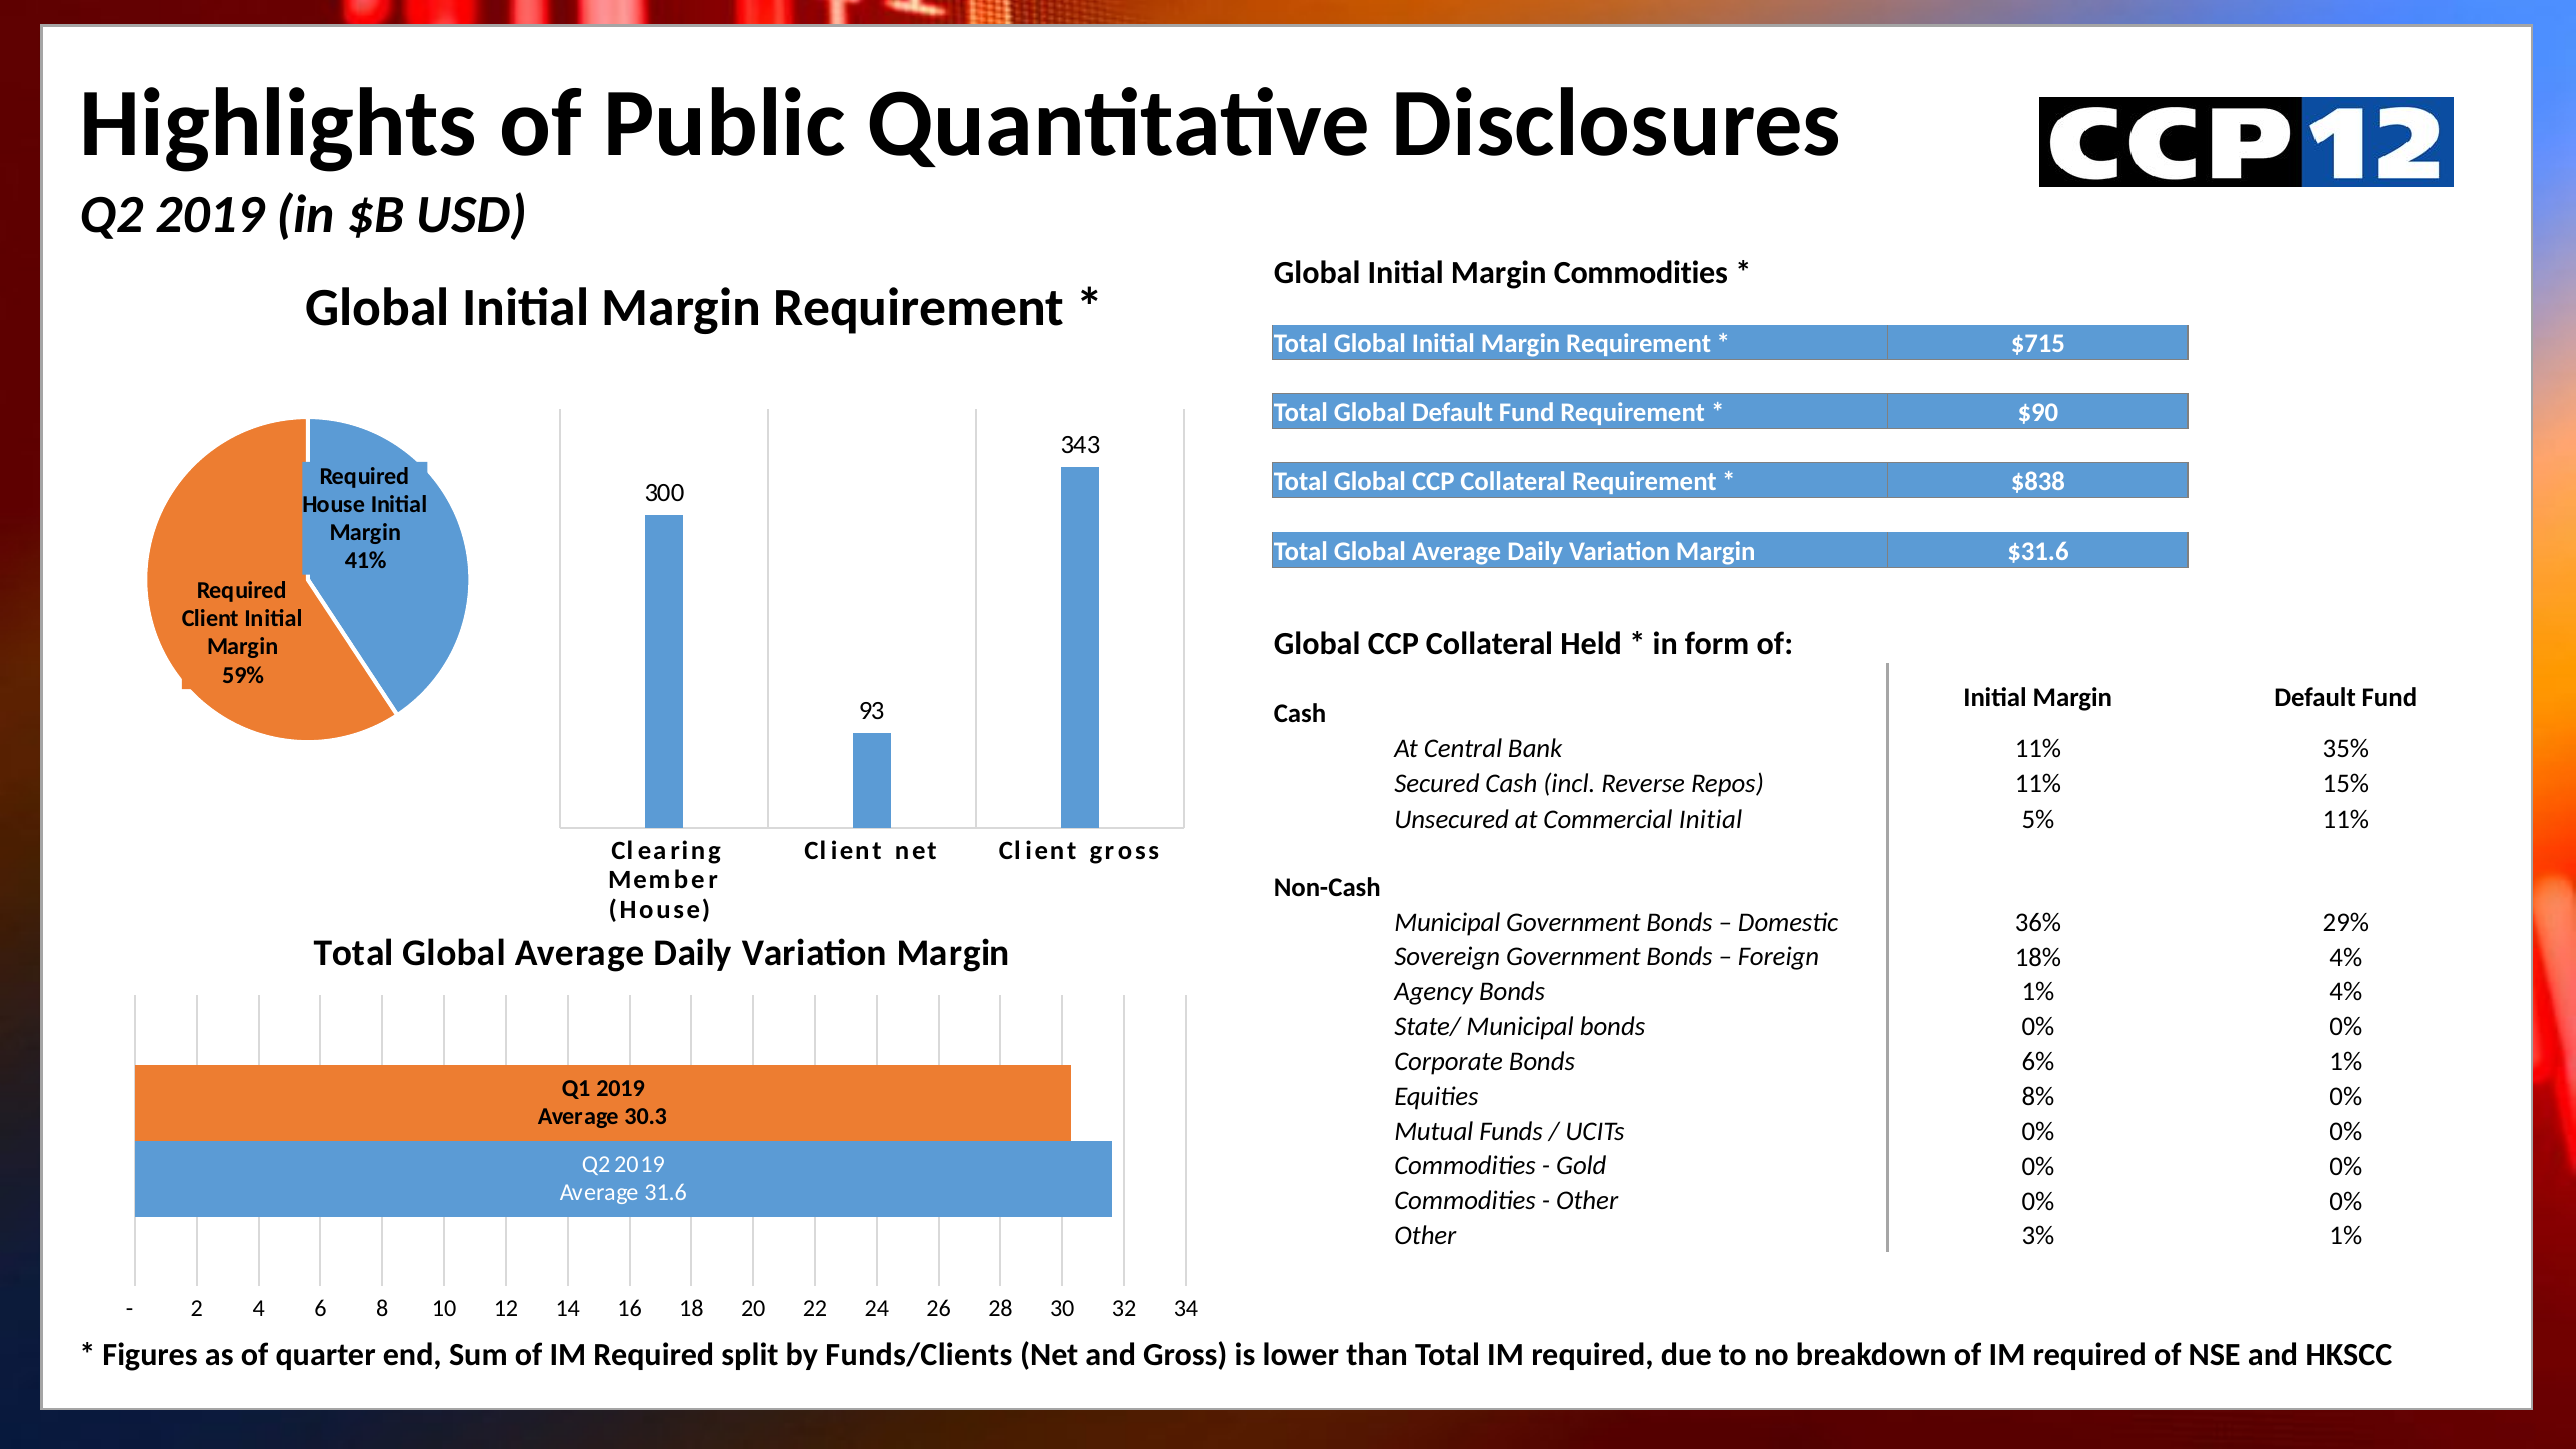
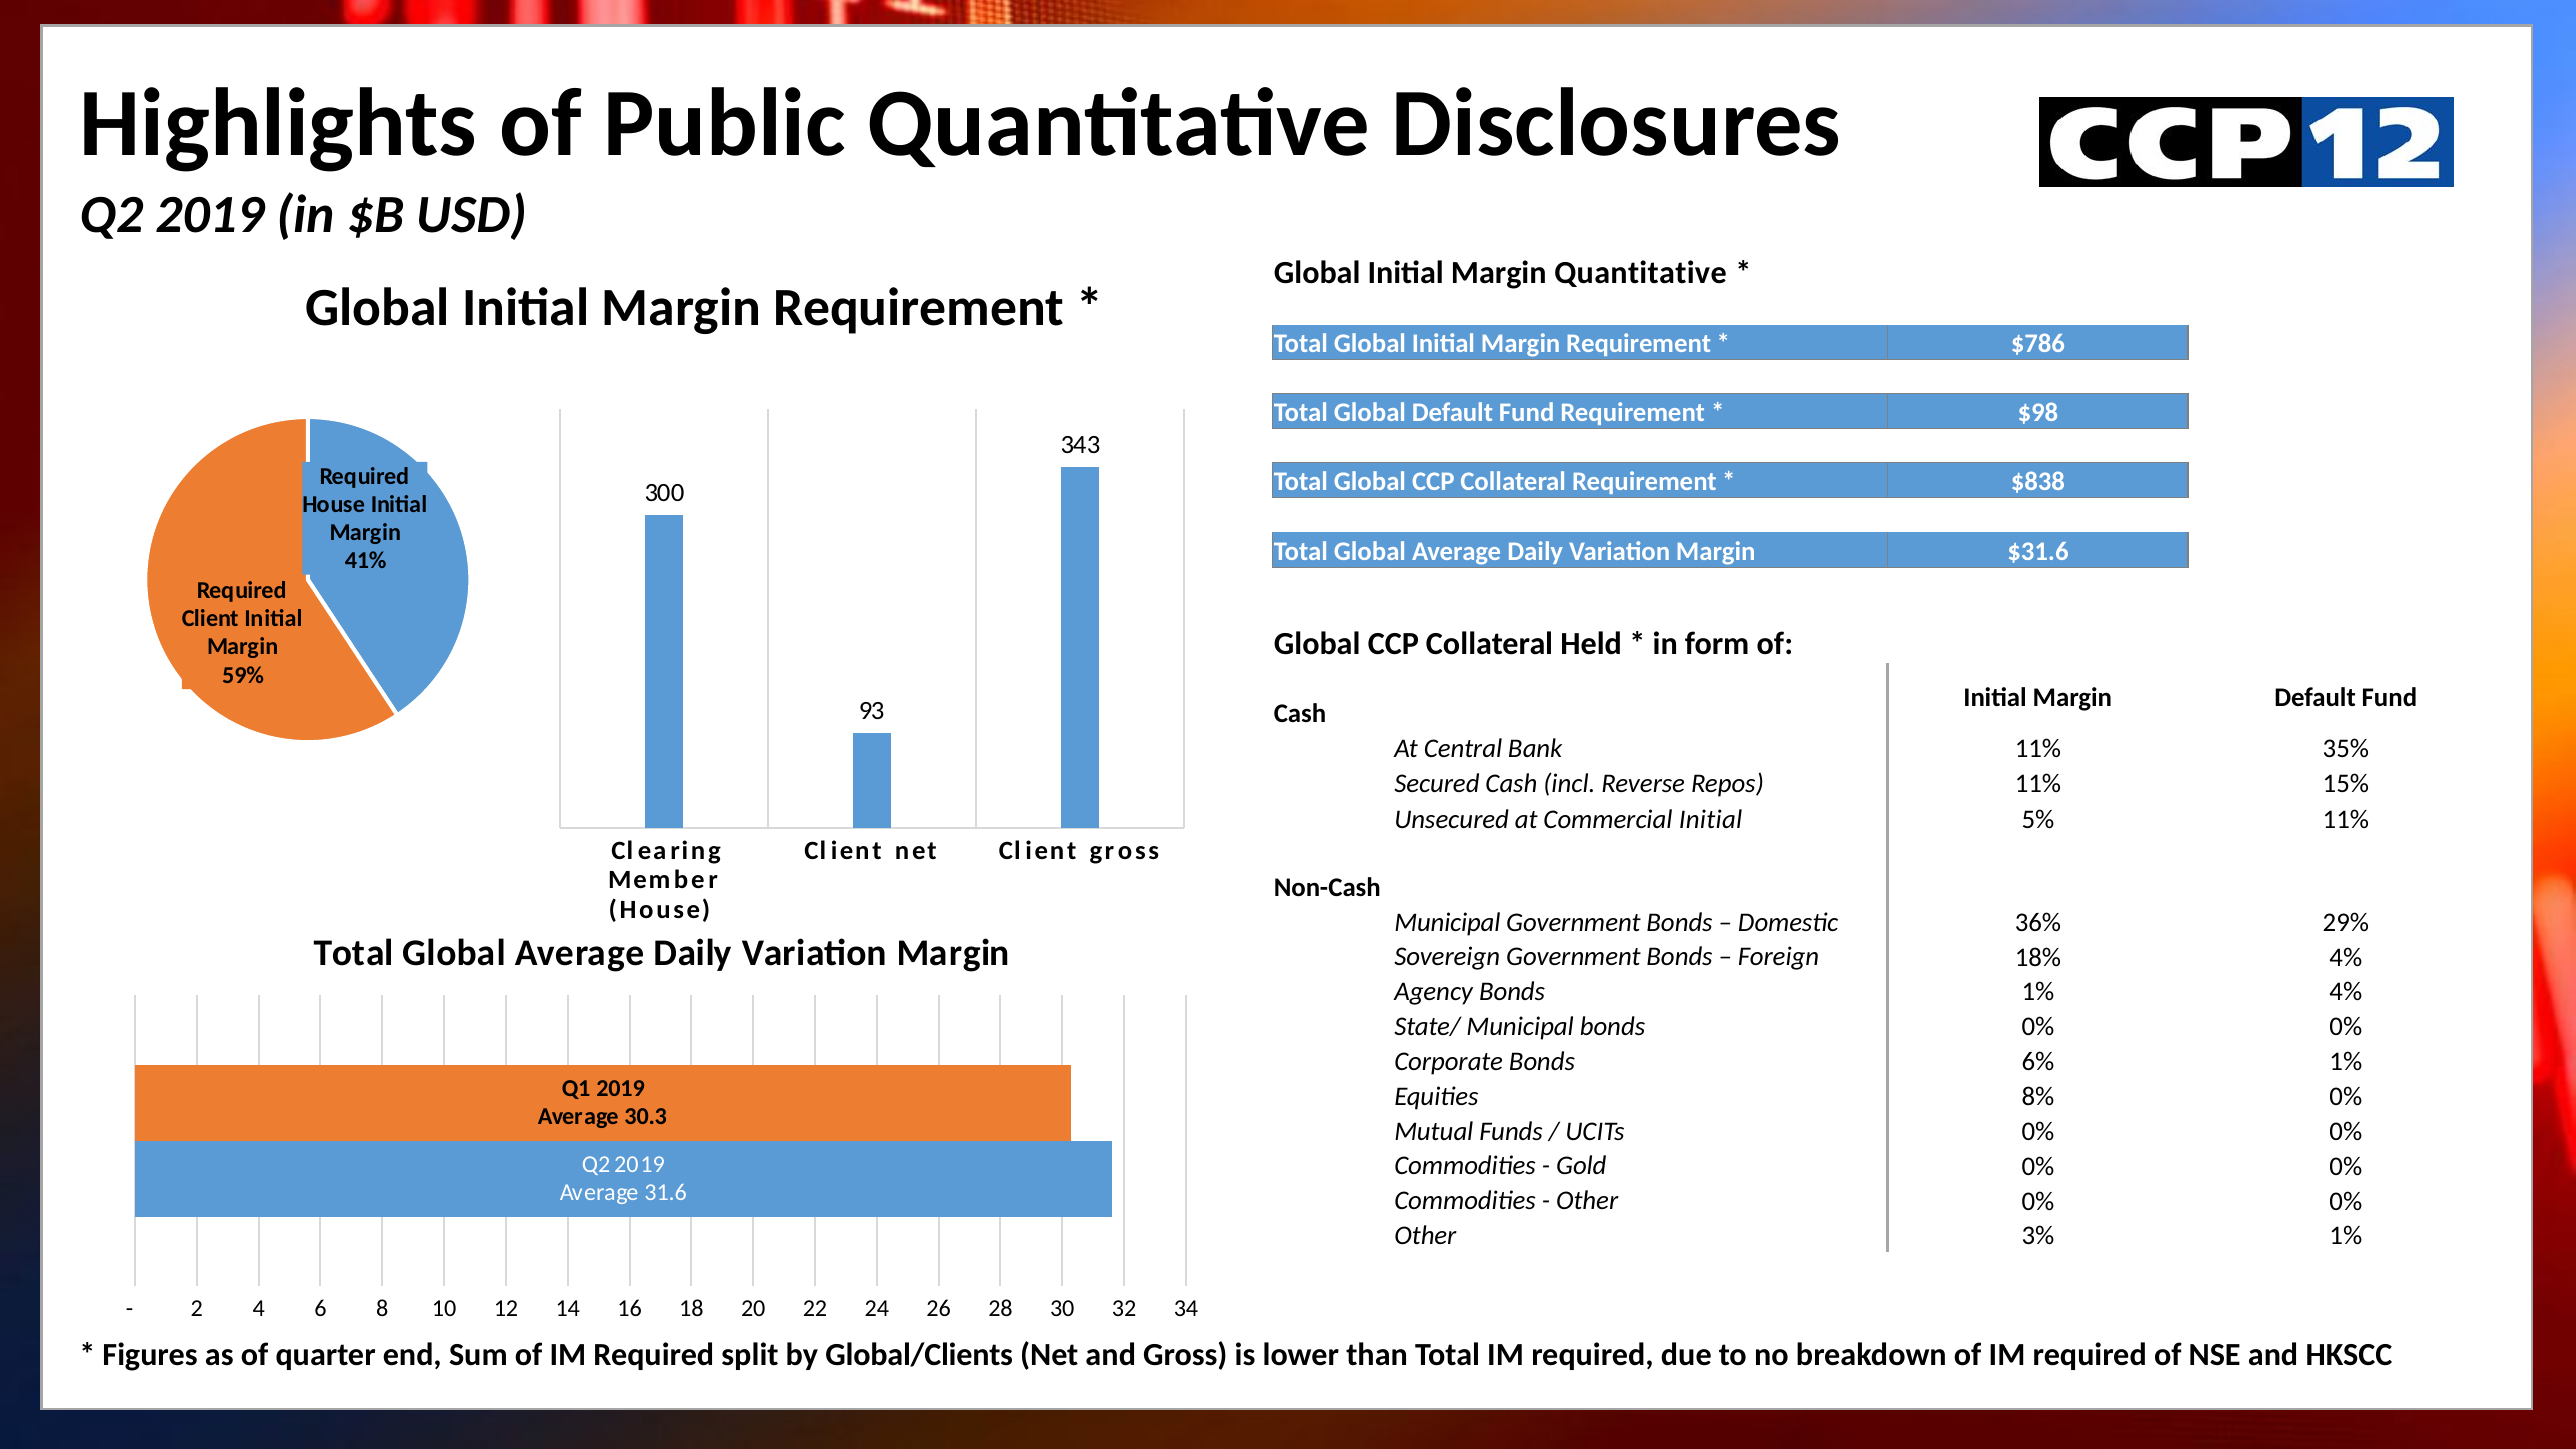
Margin Commodities: Commodities -> Quantitative
$715: $715 -> $786
$90: $90 -> $98
Funds/Clients: Funds/Clients -> Global/Clients
